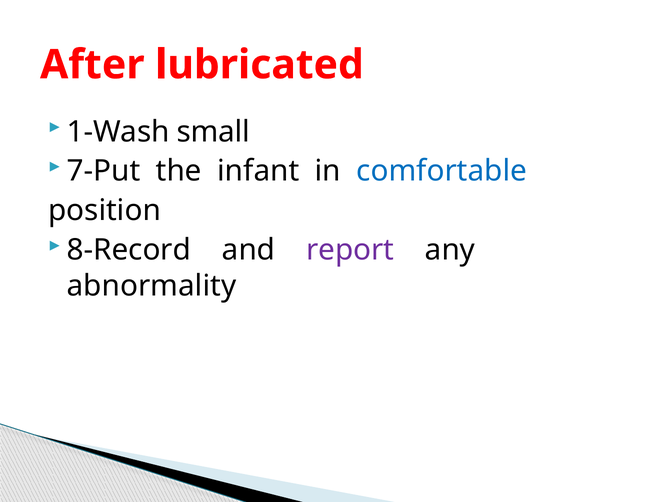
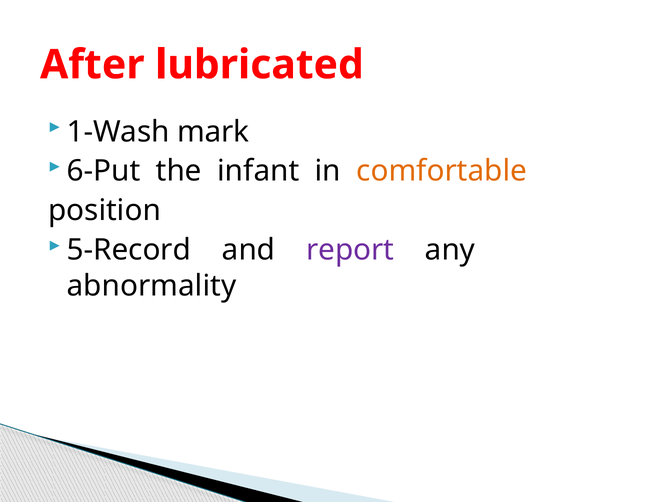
small: small -> mark
7-Put: 7-Put -> 6-Put
comfortable colour: blue -> orange
8-Record: 8-Record -> 5-Record
